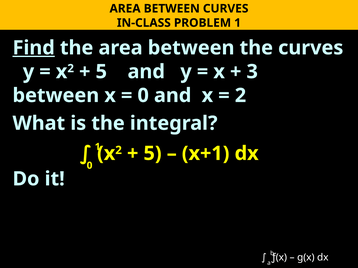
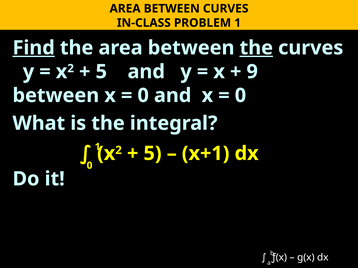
the at (256, 48) underline: none -> present
3: 3 -> 9
2 at (240, 96): 2 -> 0
